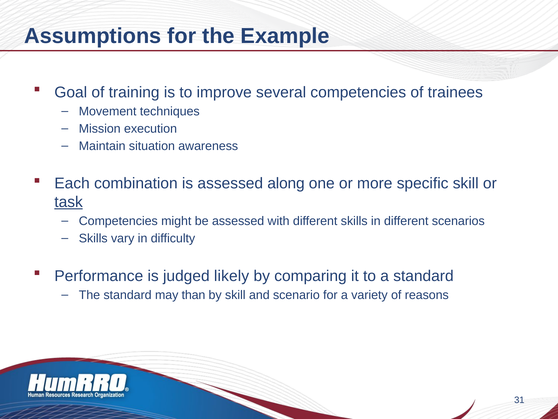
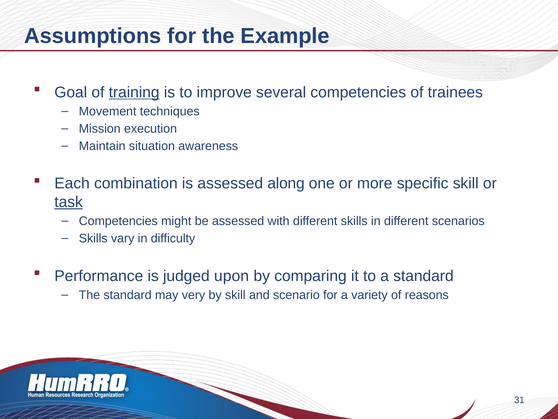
training underline: none -> present
likely: likely -> upon
than: than -> very
